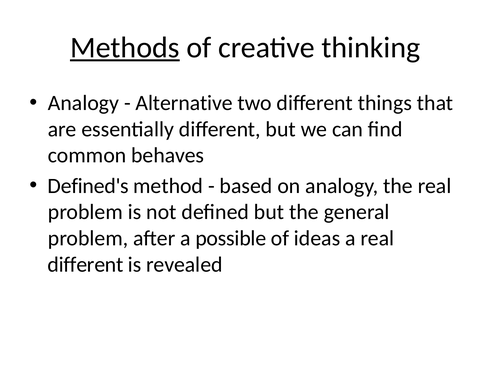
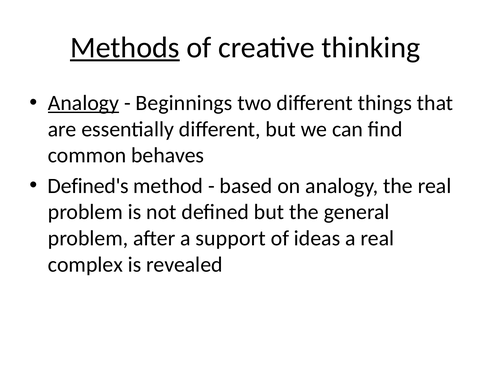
Analogy at (83, 103) underline: none -> present
Alternative: Alternative -> Beginnings
possible: possible -> support
different at (85, 265): different -> complex
